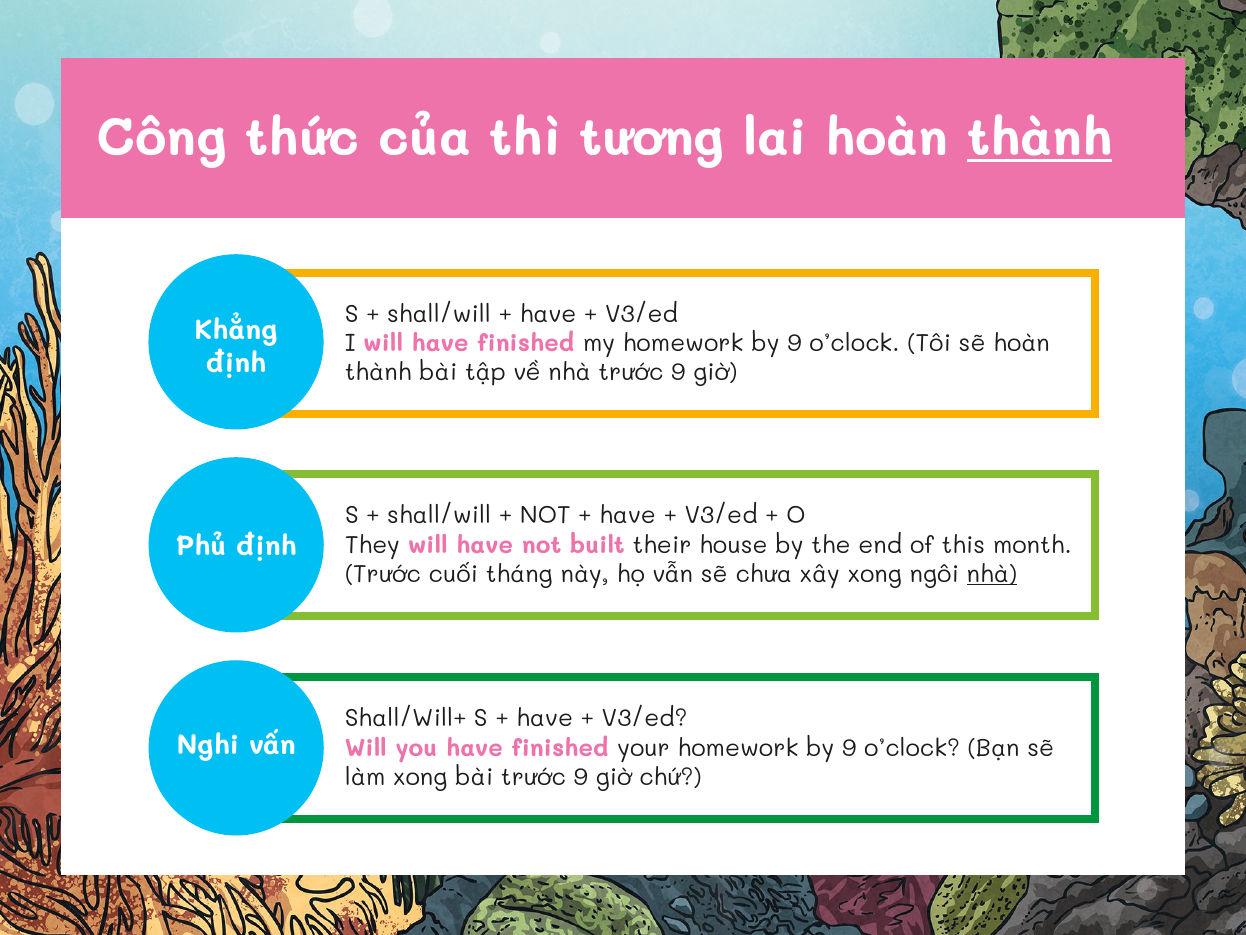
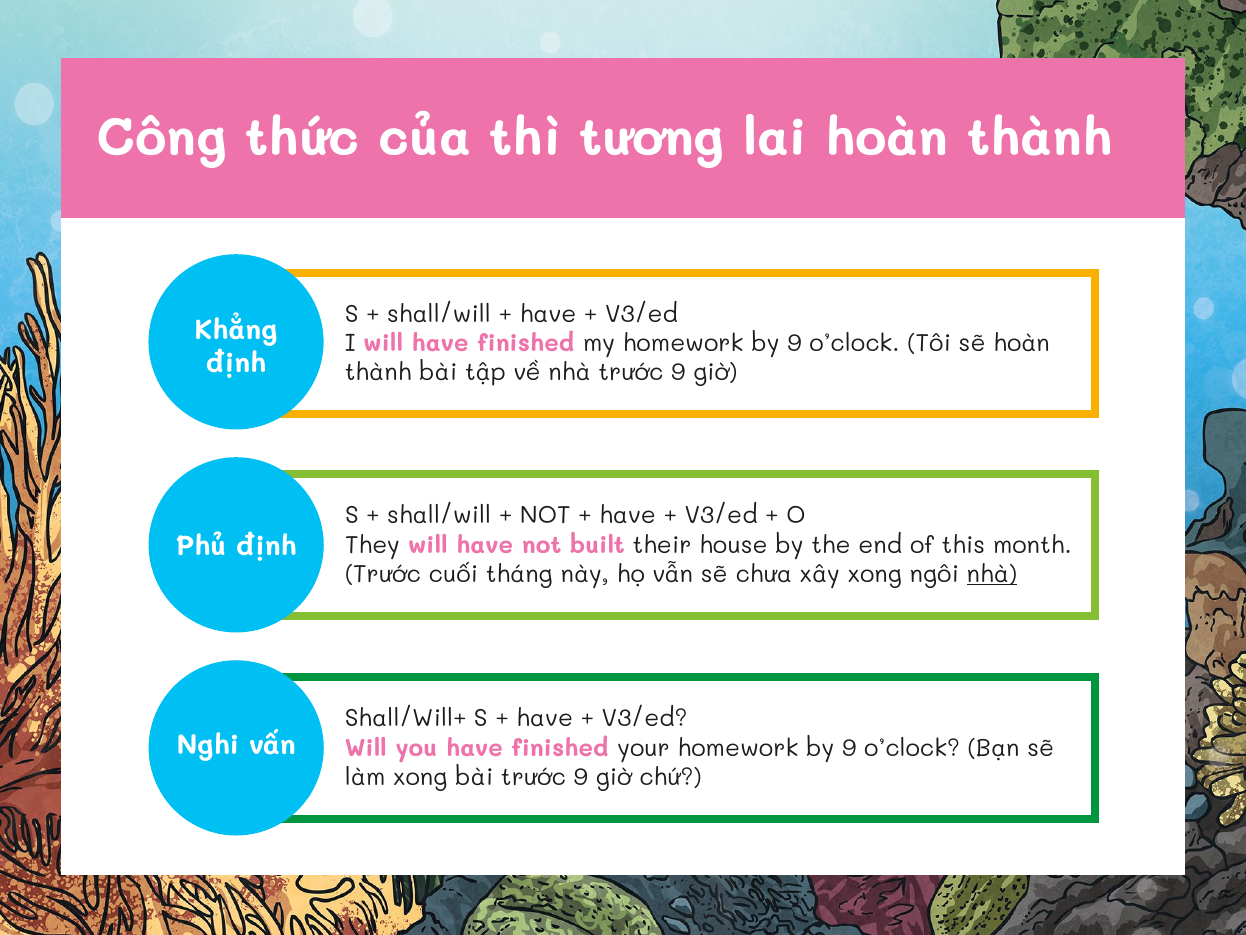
thành at (1040, 138) underline: present -> none
